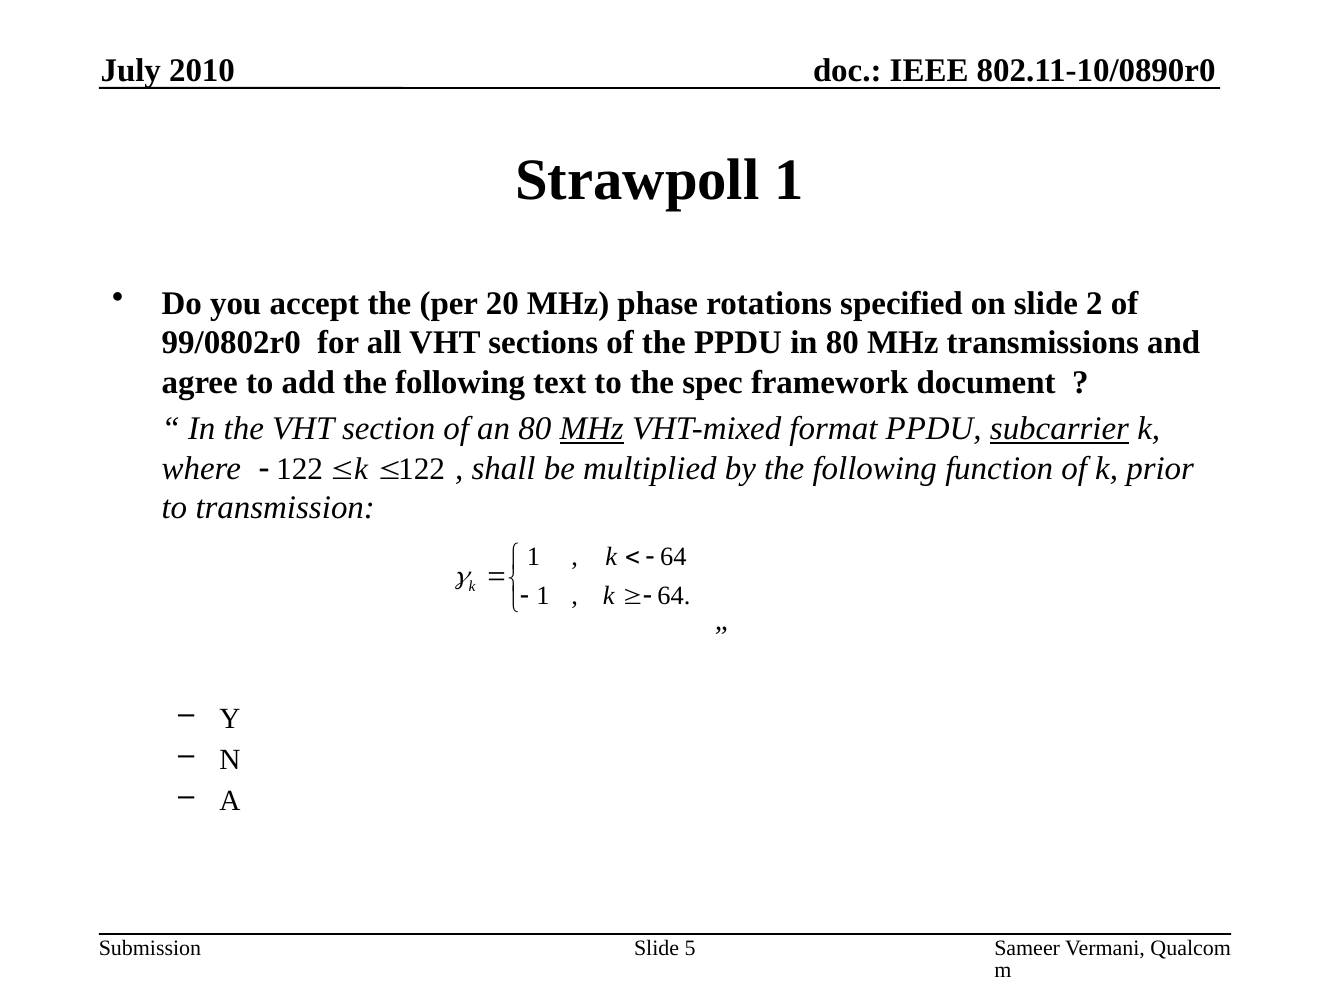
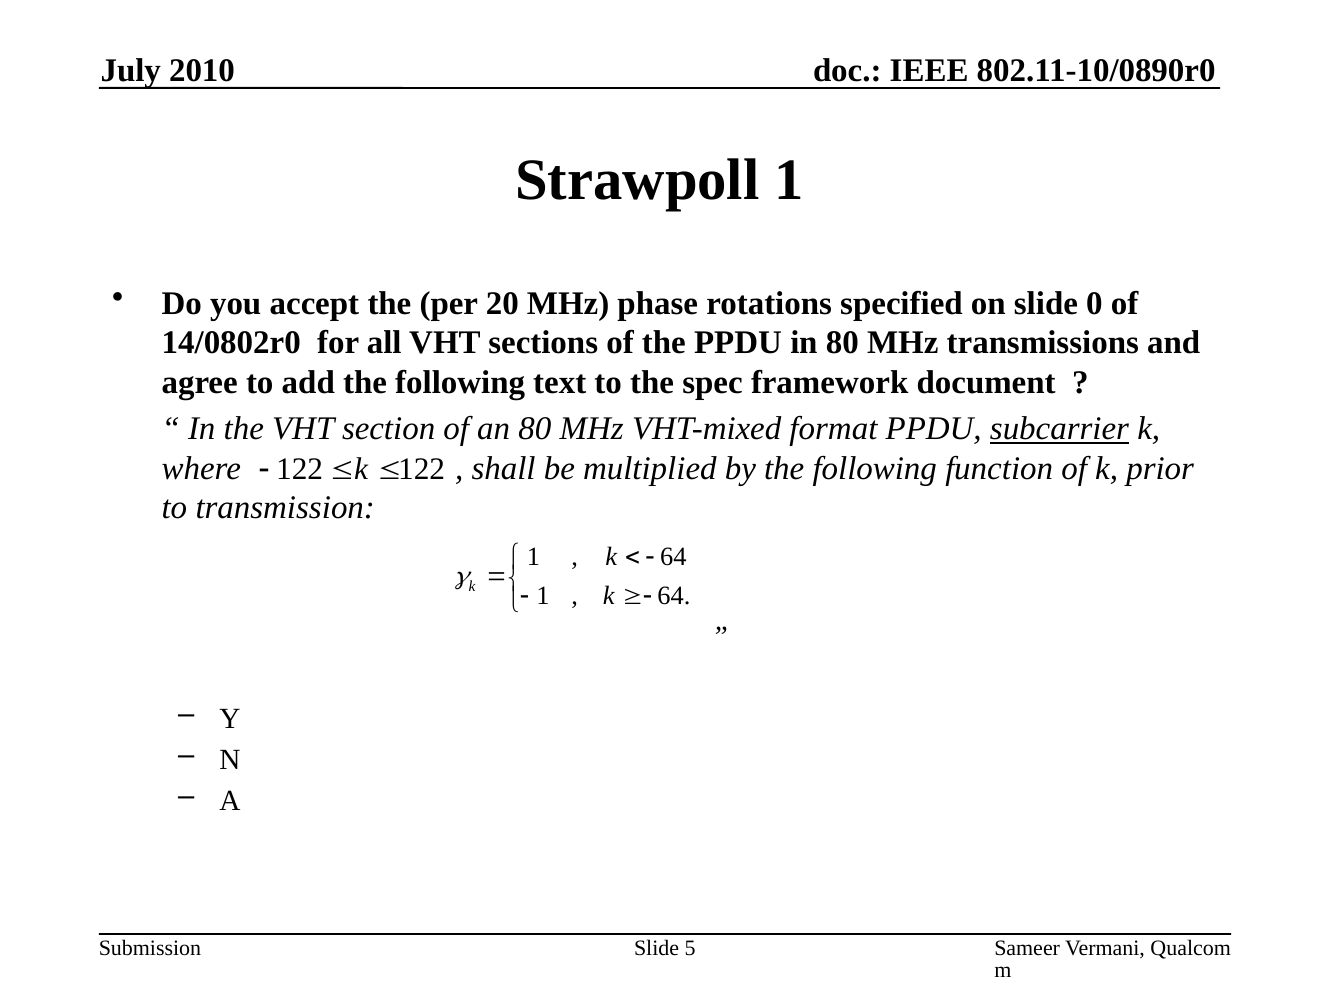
2: 2 -> 0
99/0802r0: 99/0802r0 -> 14/0802r0
MHz at (592, 429) underline: present -> none
